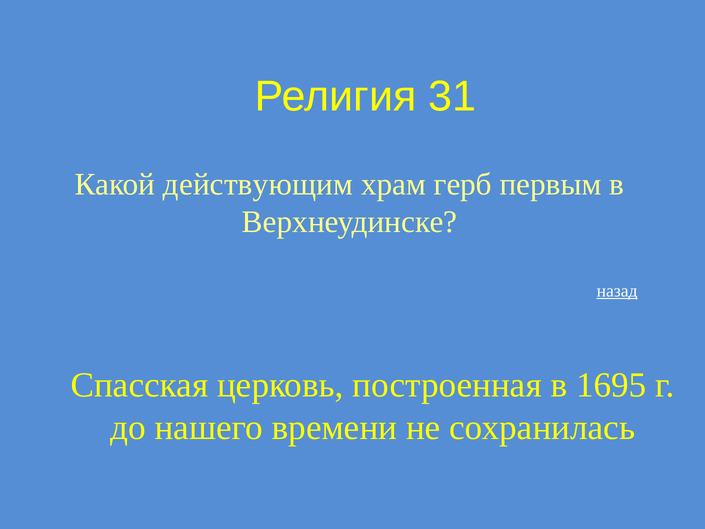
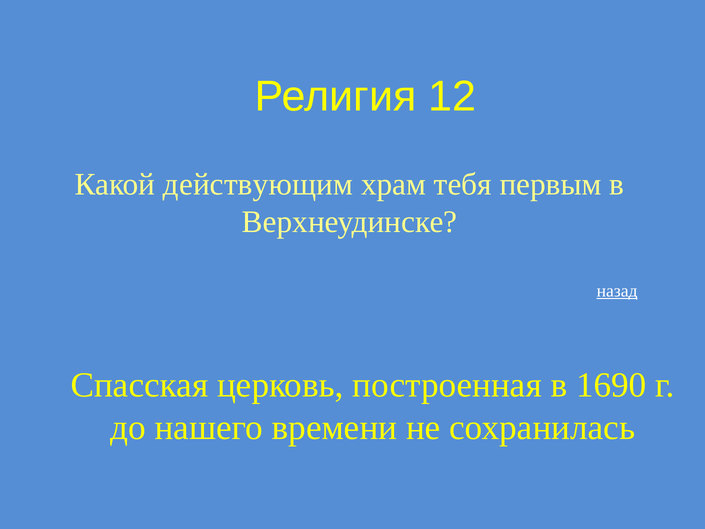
31: 31 -> 12
герб: герб -> тебя
1695: 1695 -> 1690
